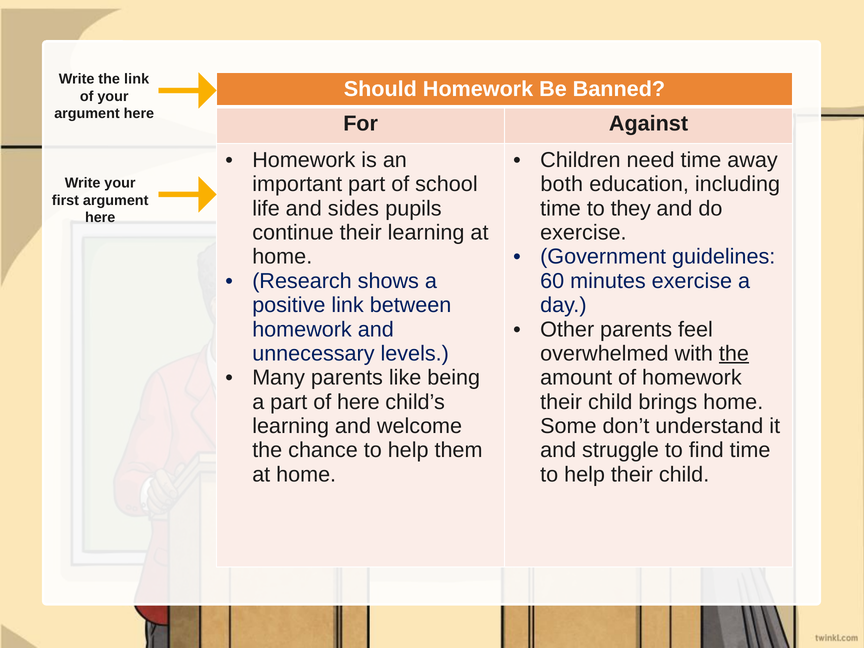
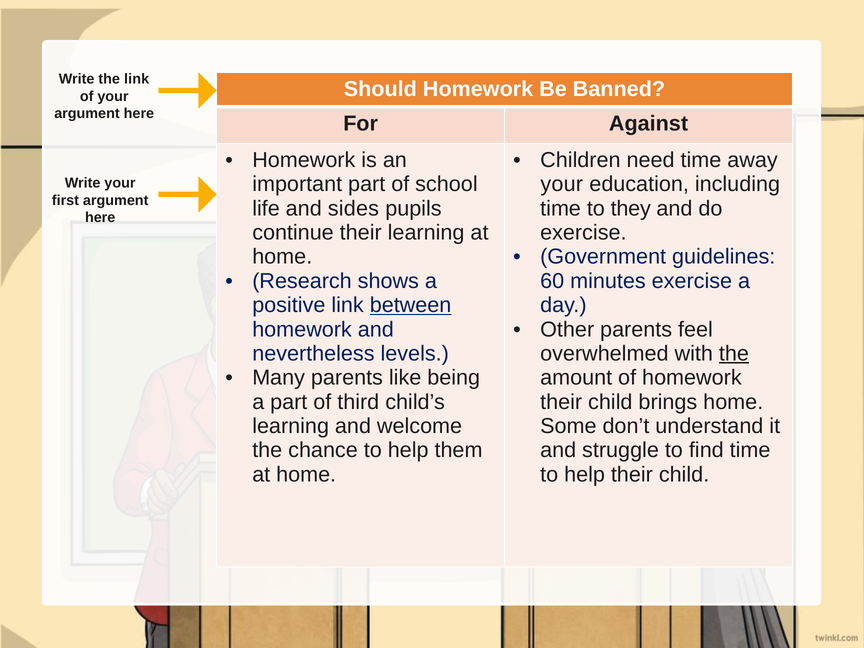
both at (562, 184): both -> your
between underline: none -> present
unnecessary: unnecessary -> nevertheless
of here: here -> third
